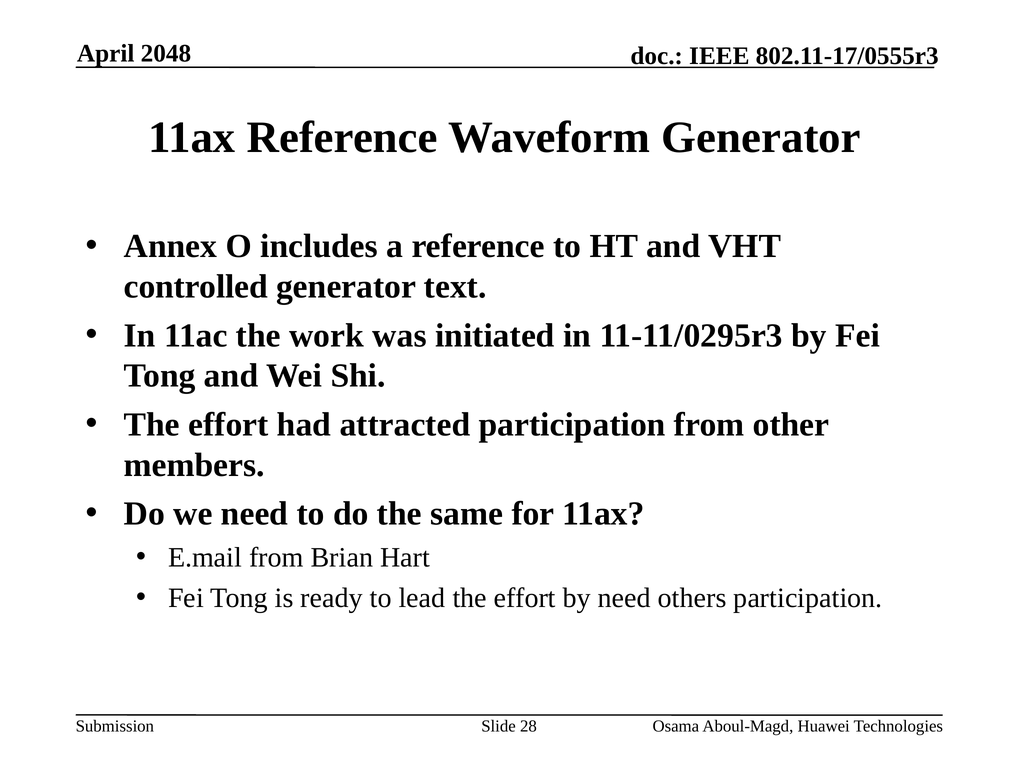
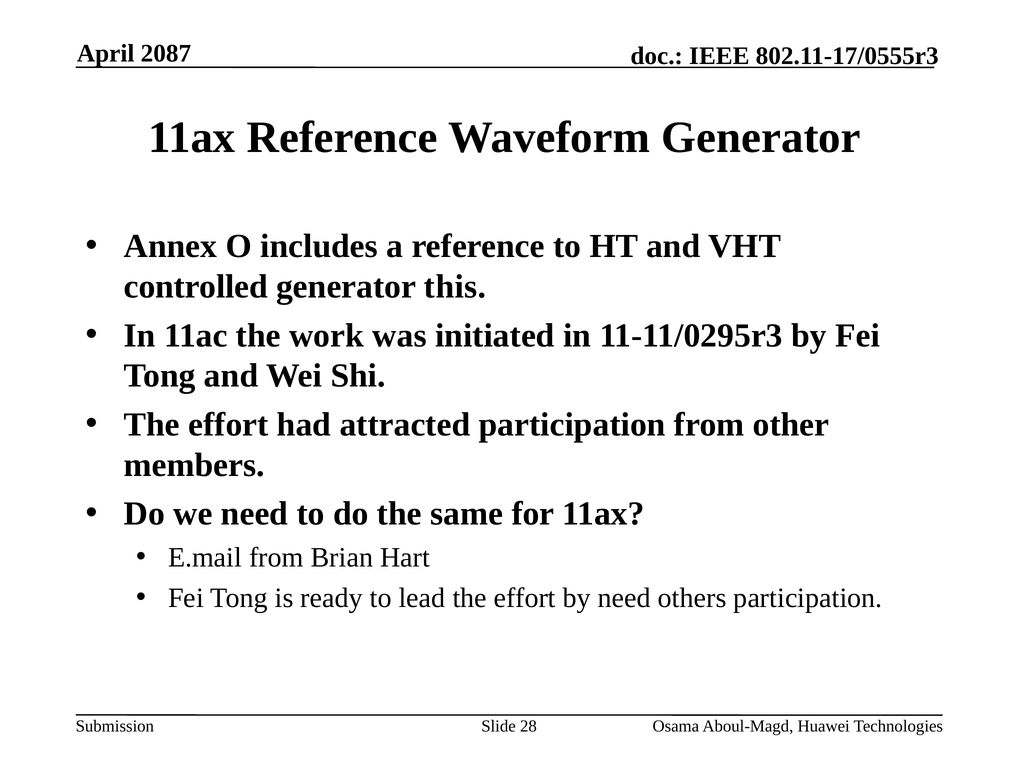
2048: 2048 -> 2087
text: text -> this
